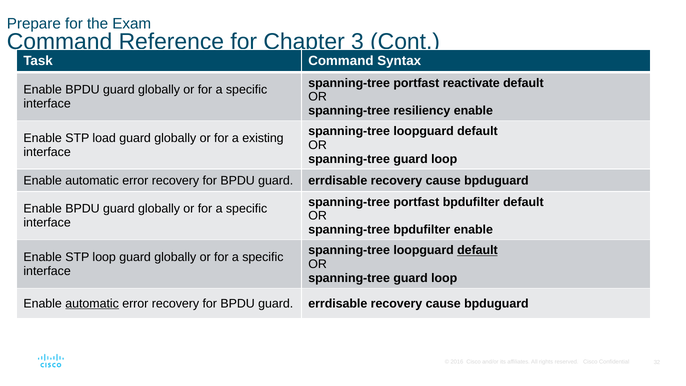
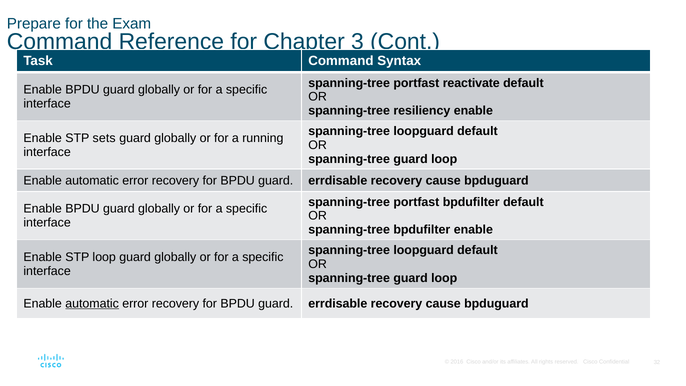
load: load -> sets
existing: existing -> running
default at (477, 250) underline: present -> none
